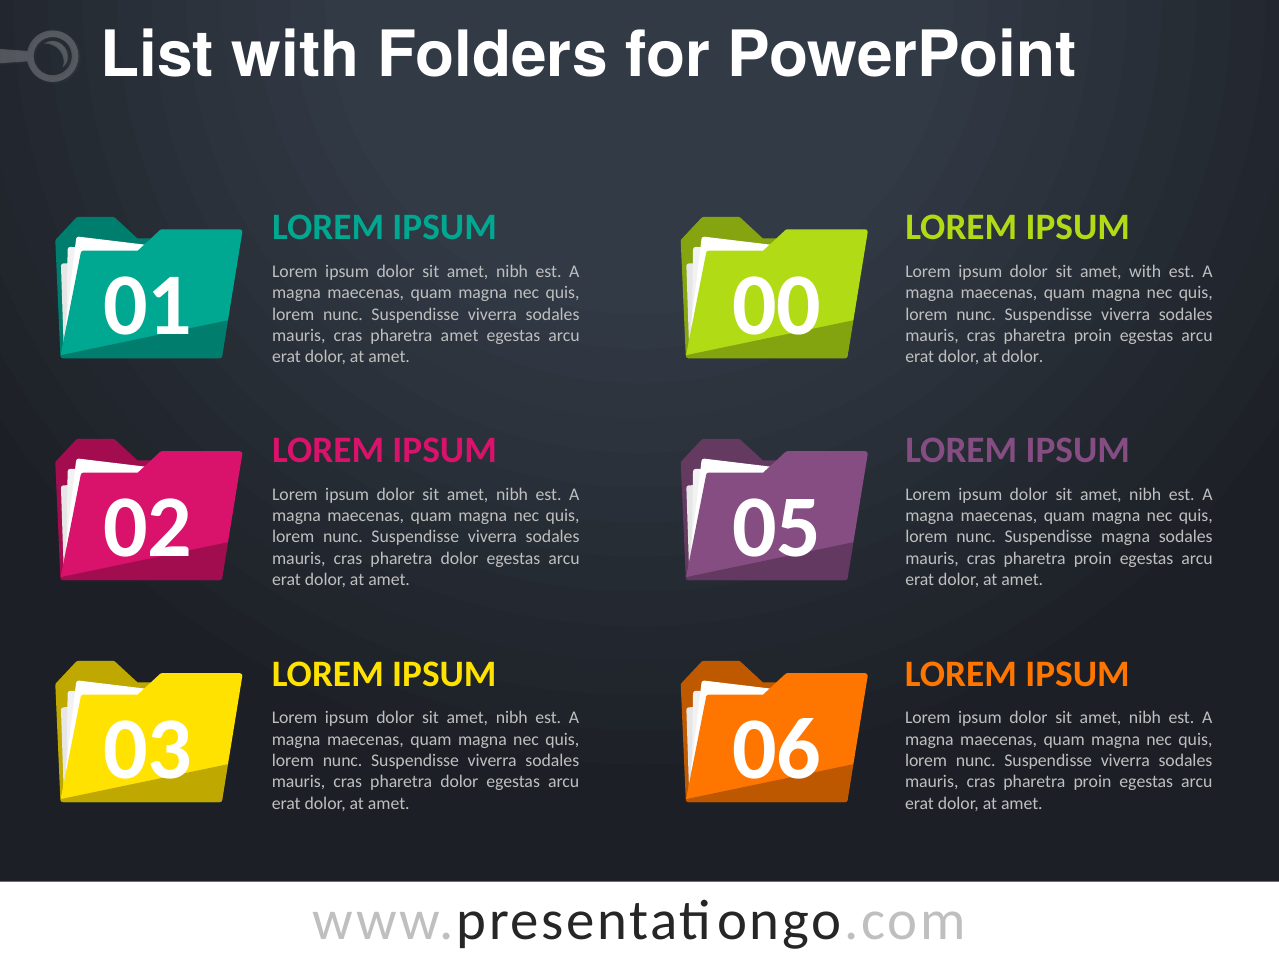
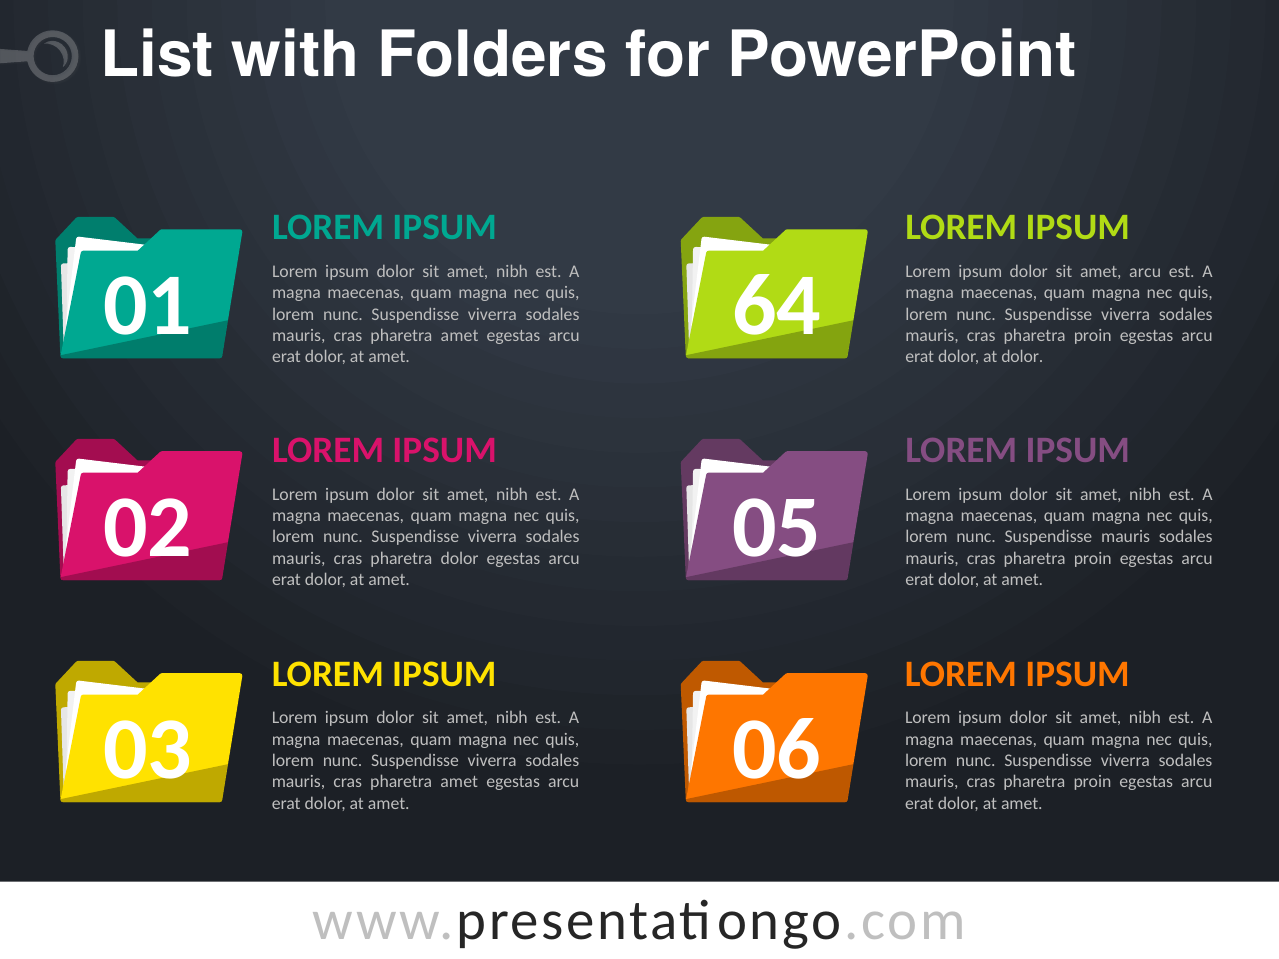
amet with: with -> arcu
00: 00 -> 64
Suspendisse magna: magna -> mauris
dolor at (459, 782): dolor -> amet
